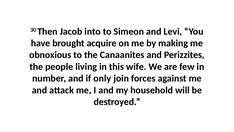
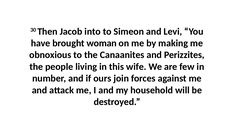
acquire: acquire -> woman
only: only -> ours
